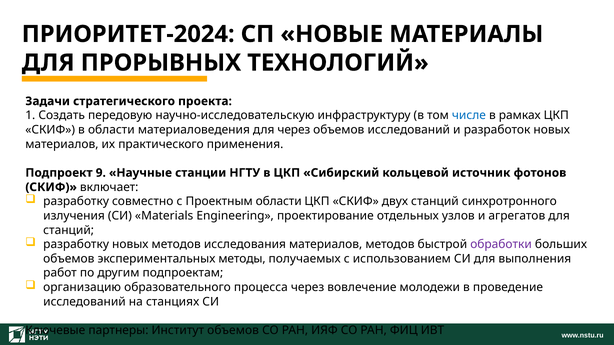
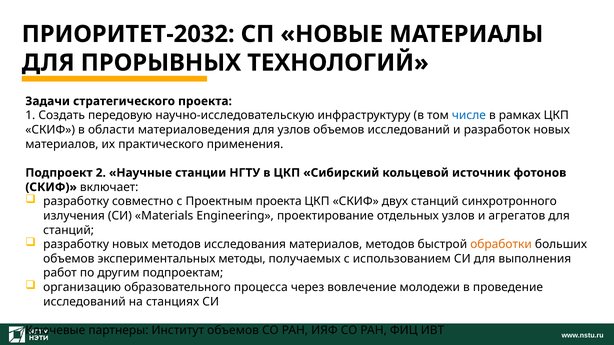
ПРИОРИТЕТ-2024: ПРИОРИТЕТ-2024 -> ПРИОРИТЕТ-2032
для через: через -> узлов
9: 9 -> 2
Проектным области: области -> проекта
обработки colour: purple -> orange
